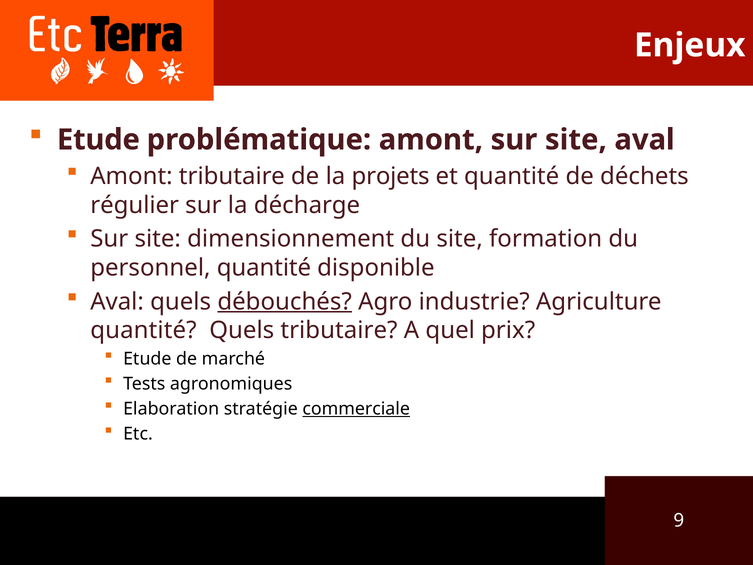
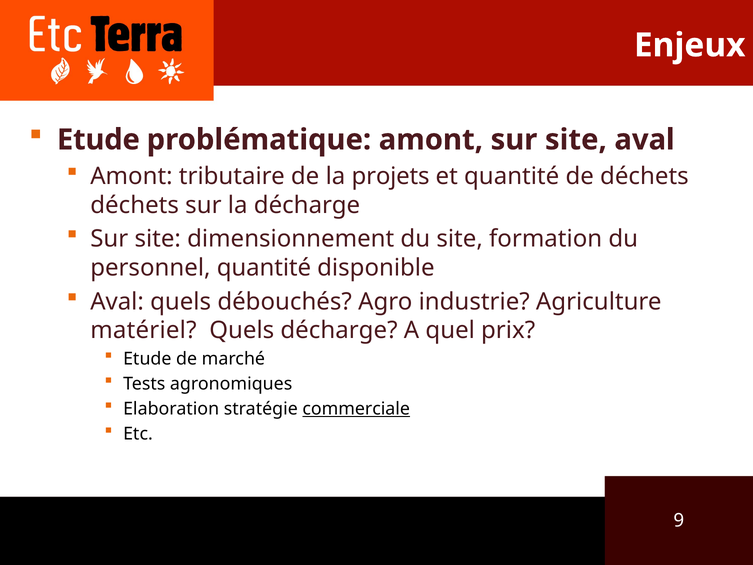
régulier at (135, 205): régulier -> déchets
débouchés underline: present -> none
quantité at (143, 330): quantité -> matériel
Quels tributaire: tributaire -> décharge
